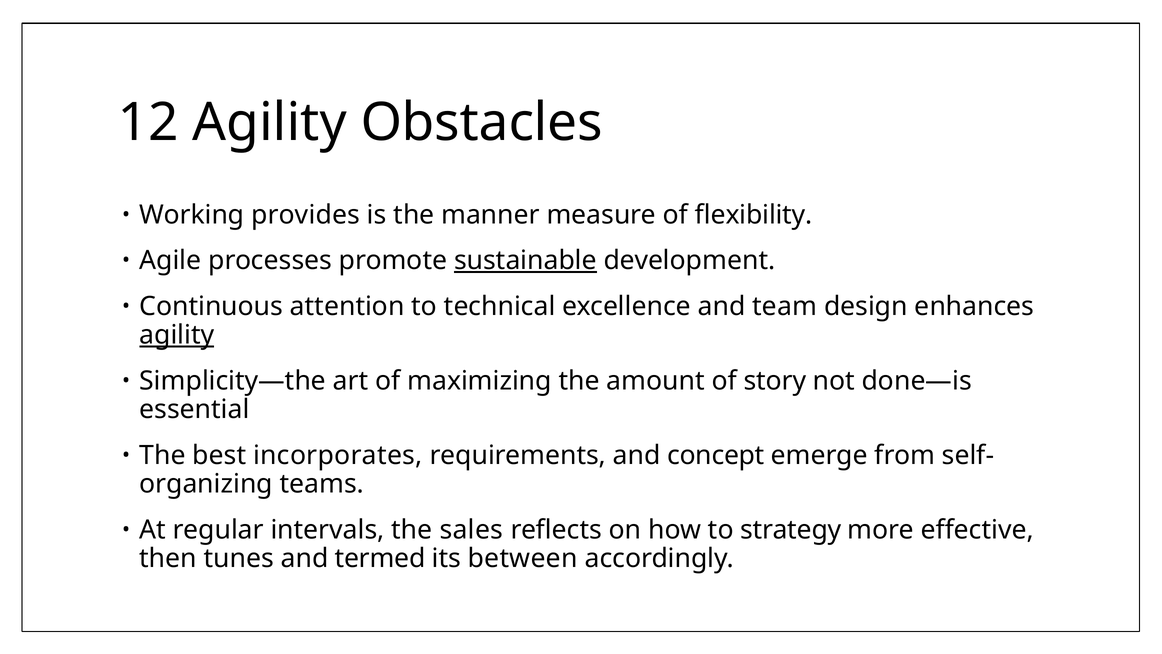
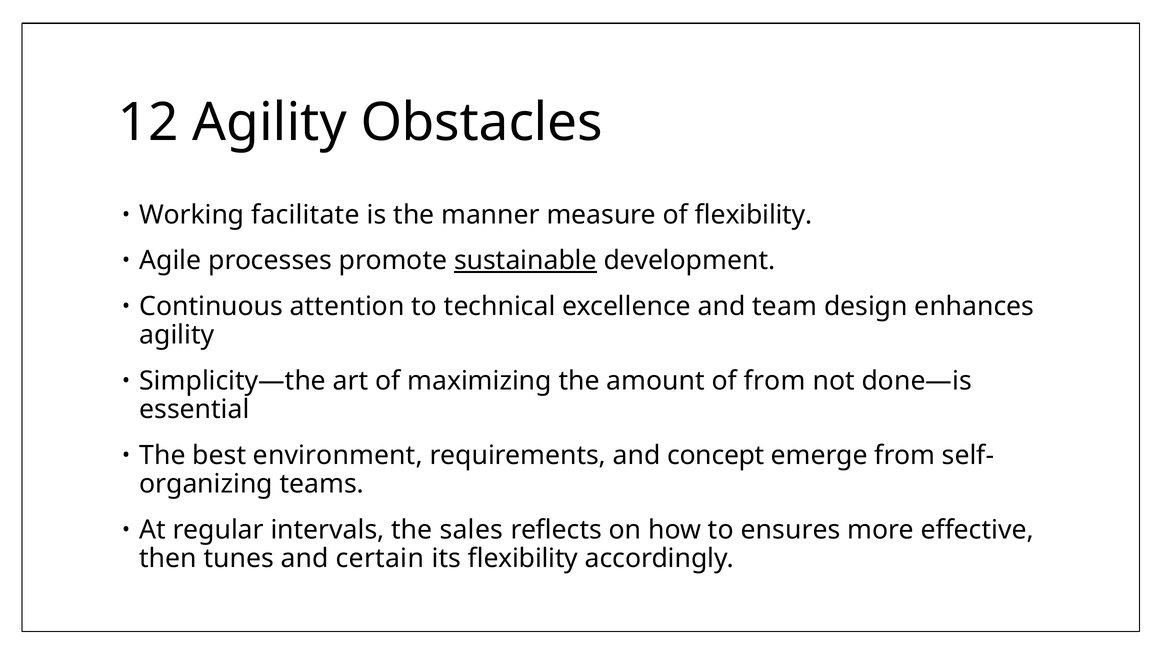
provides: provides -> facilitate
agility at (177, 335) underline: present -> none
of story: story -> from
incorporates: incorporates -> environment
strategy: strategy -> ensures
termed: termed -> certain
its between: between -> ﬂexibility
